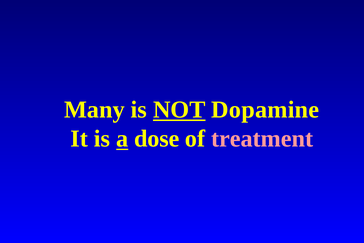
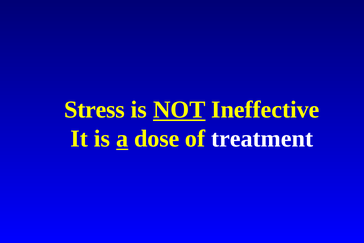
Many: Many -> Stress
Dopamine: Dopamine -> Ineffective
treatment colour: pink -> white
